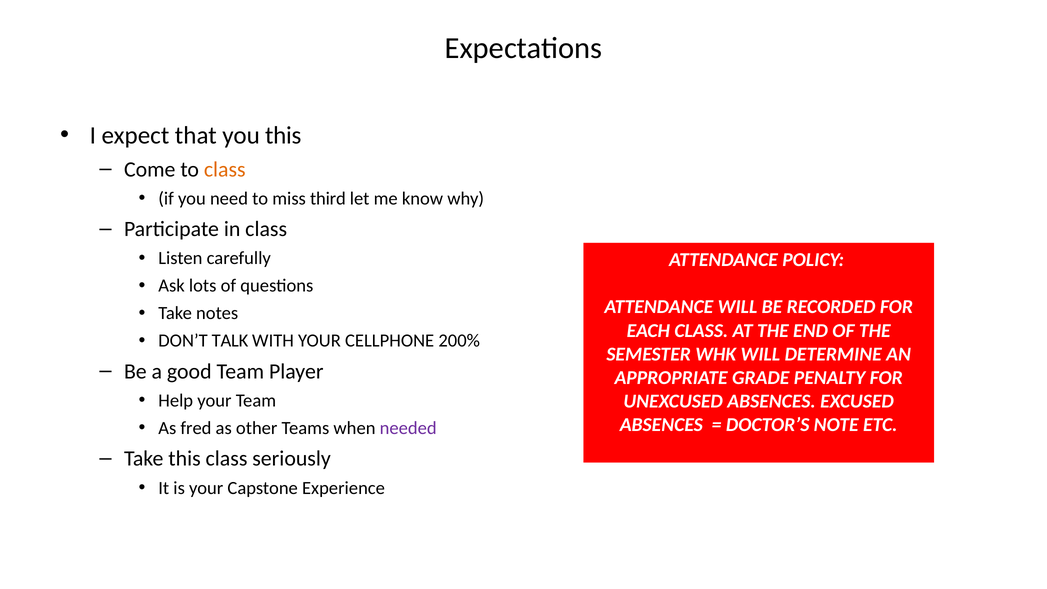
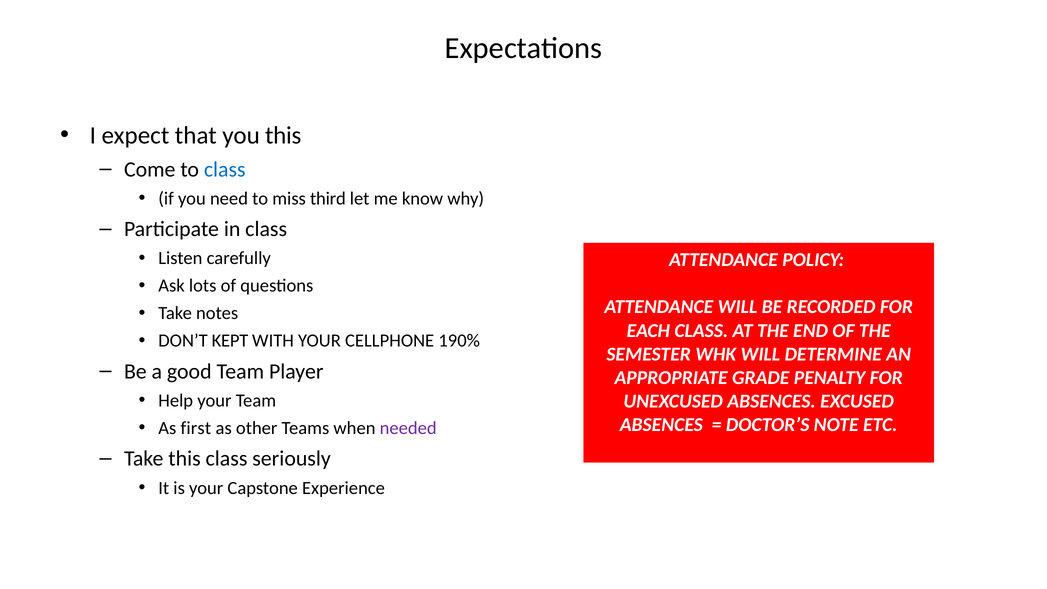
class at (225, 169) colour: orange -> blue
TALK: TALK -> KEPT
200%: 200% -> 190%
fred: fred -> first
